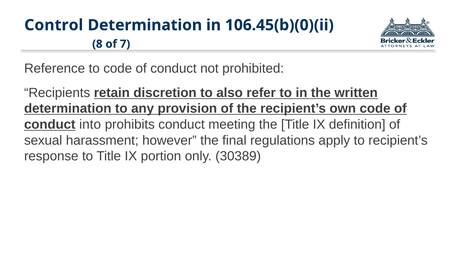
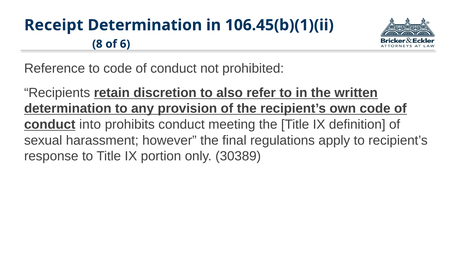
Control: Control -> Receipt
106.45(b)(0)(ii: 106.45(b)(0)(ii -> 106.45(b)(1)(ii
7: 7 -> 6
